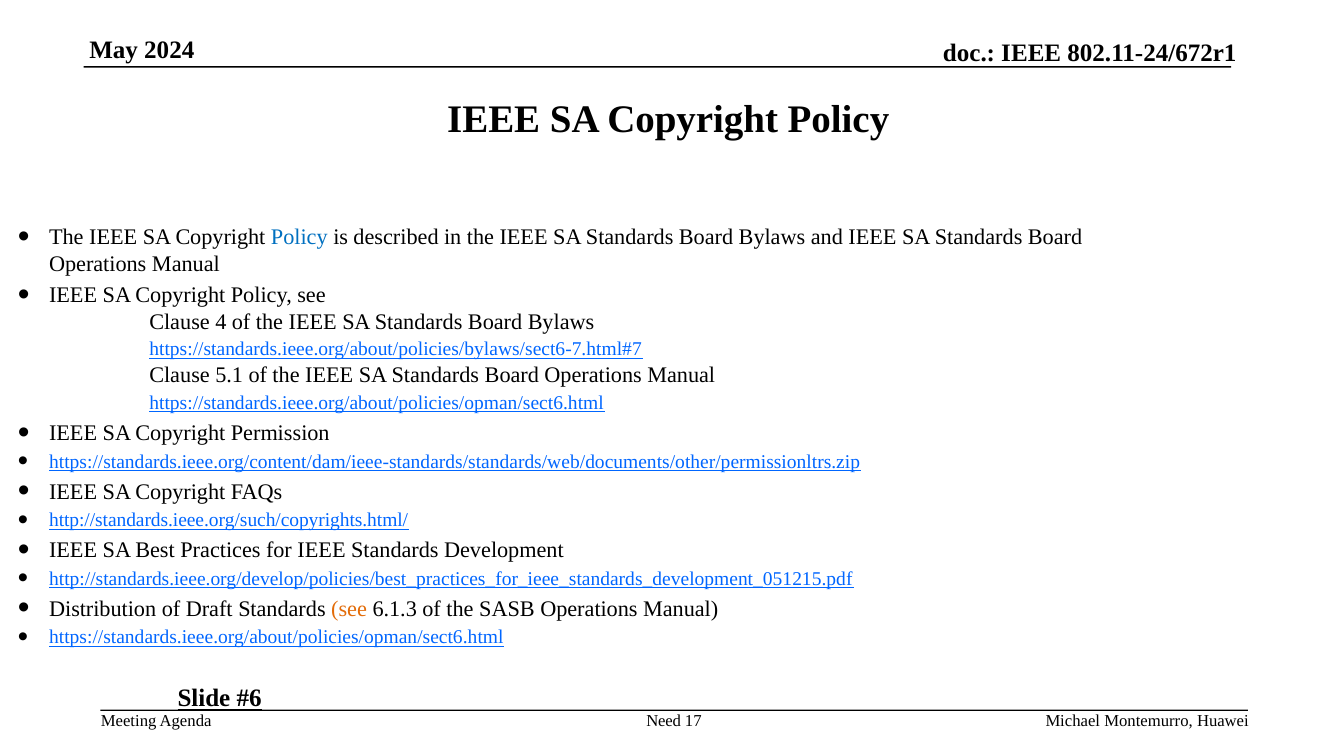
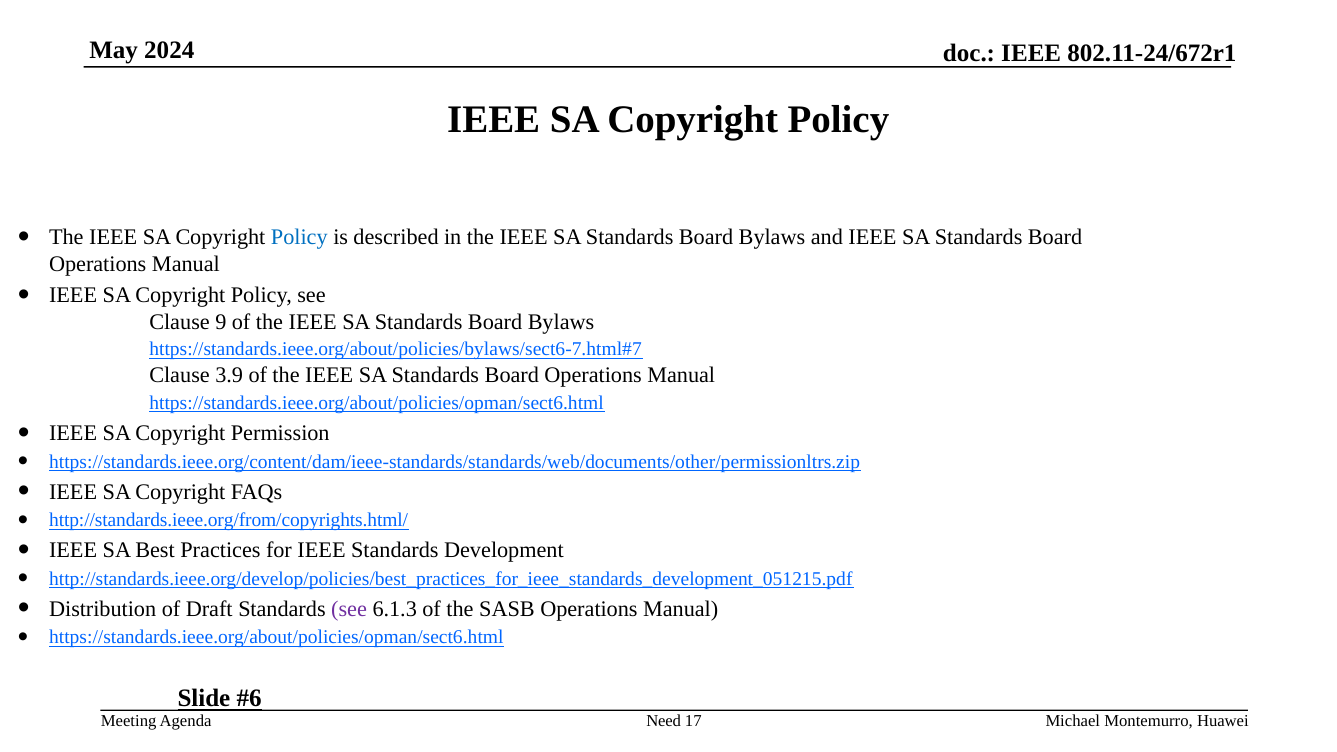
4: 4 -> 9
5.1: 5.1 -> 3.9
http://standards.ieee.org/such/copyrights.html/: http://standards.ieee.org/such/copyrights.html/ -> http://standards.ieee.org/from/copyrights.html/
see at (349, 609) colour: orange -> purple
